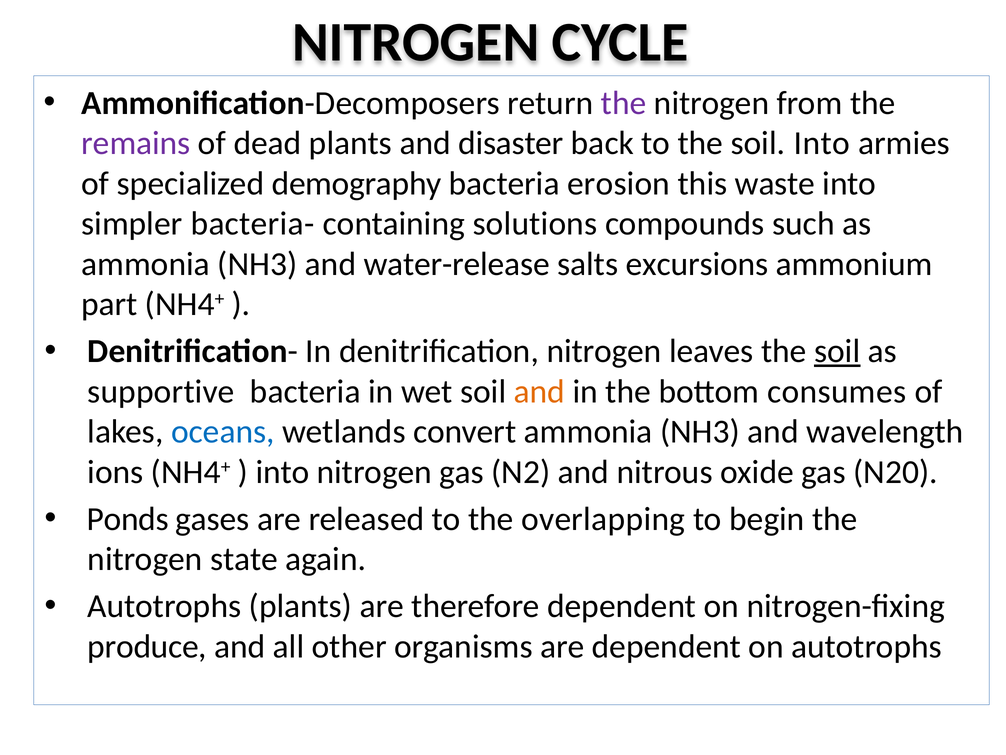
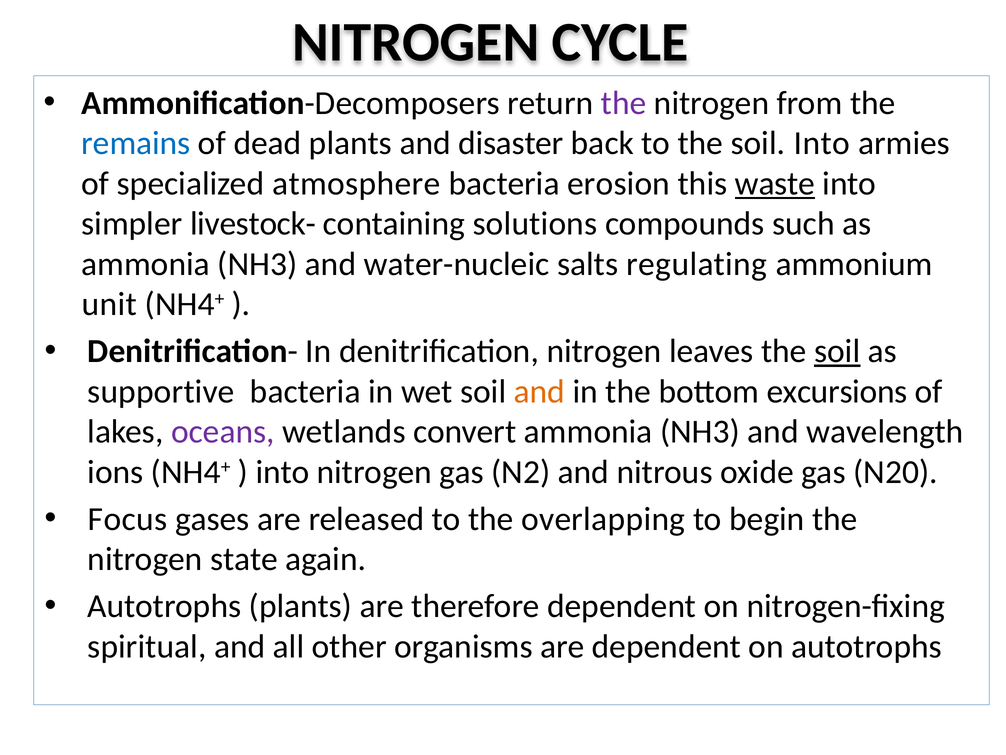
remains colour: purple -> blue
demography: demography -> atmosphere
waste underline: none -> present
bacteria-: bacteria- -> livestock-
water-release: water-release -> water-nucleic
excursions: excursions -> regulating
part: part -> unit
consumes: consumes -> excursions
oceans colour: blue -> purple
Ponds: Ponds -> Focus
produce: produce -> spiritual
